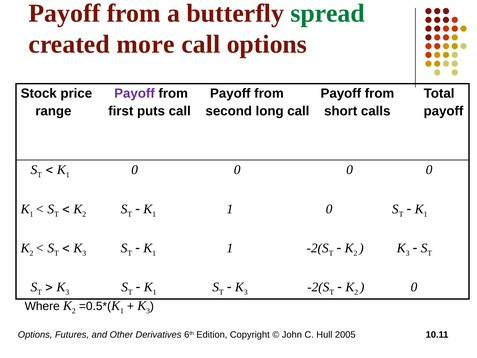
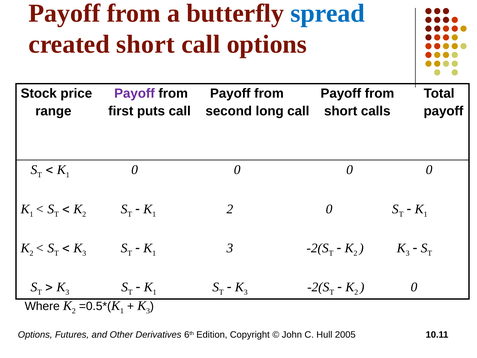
spread colour: green -> blue
created more: more -> short
1 at (230, 209): 1 -> 2
1 at (230, 248): 1 -> 3
